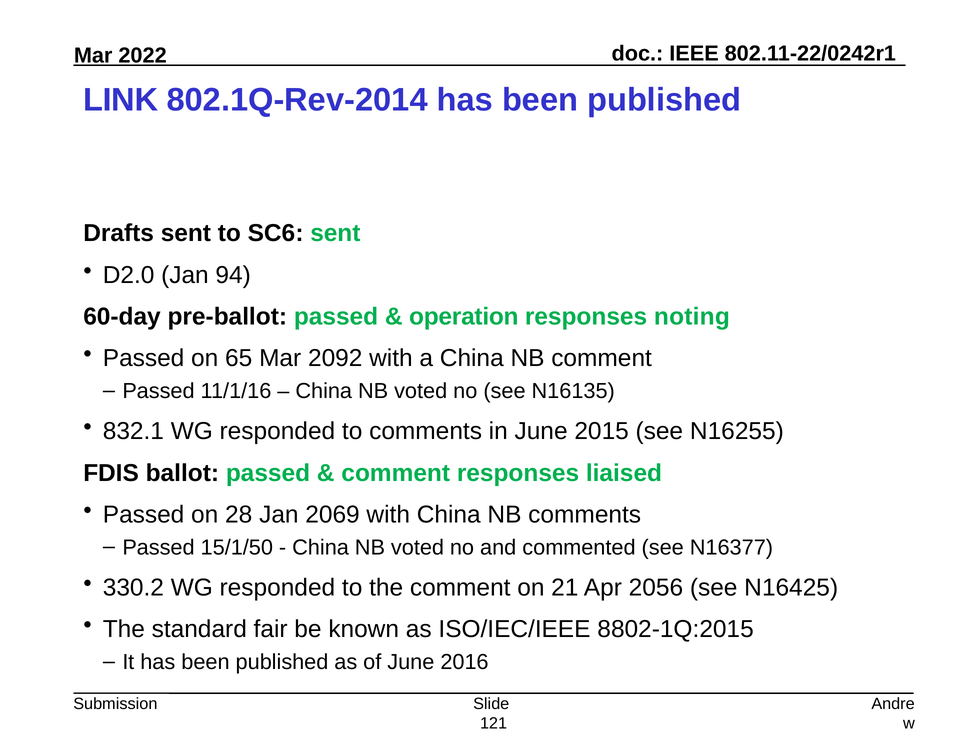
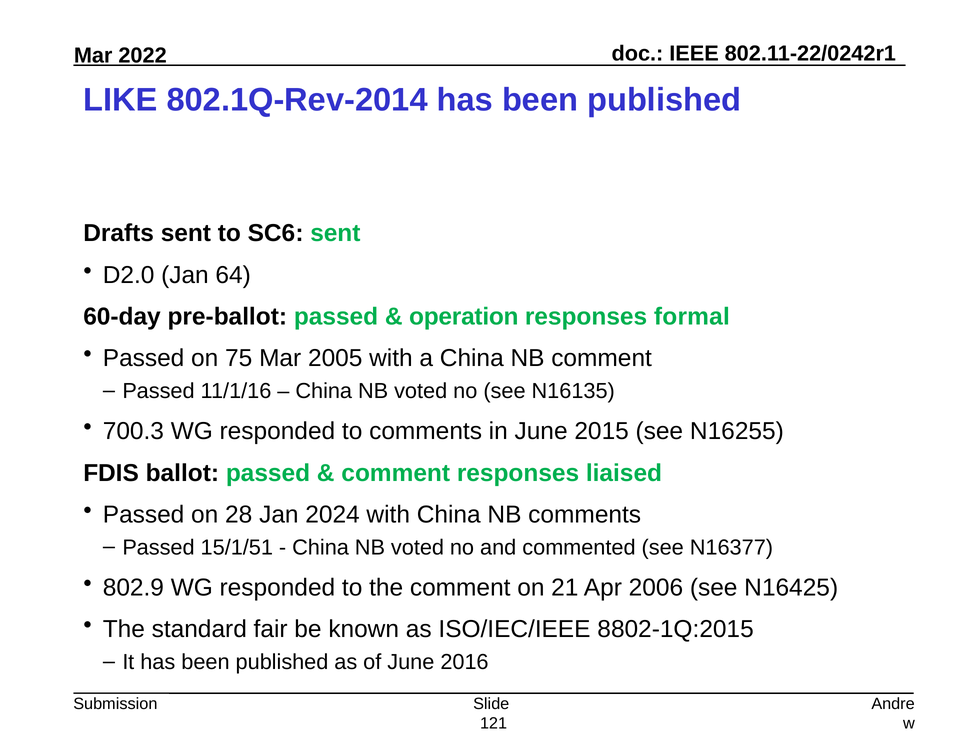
LINK: LINK -> LIKE
94: 94 -> 64
noting: noting -> formal
65: 65 -> 75
2092: 2092 -> 2005
832.1: 832.1 -> 700.3
2069: 2069 -> 2024
15/1/50: 15/1/50 -> 15/1/51
330.2: 330.2 -> 802.9
2056: 2056 -> 2006
